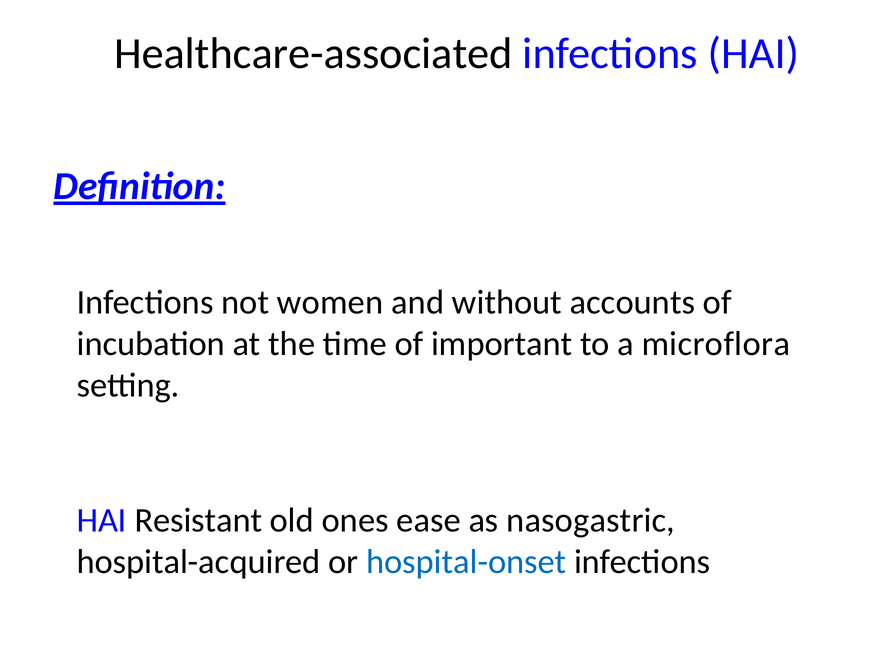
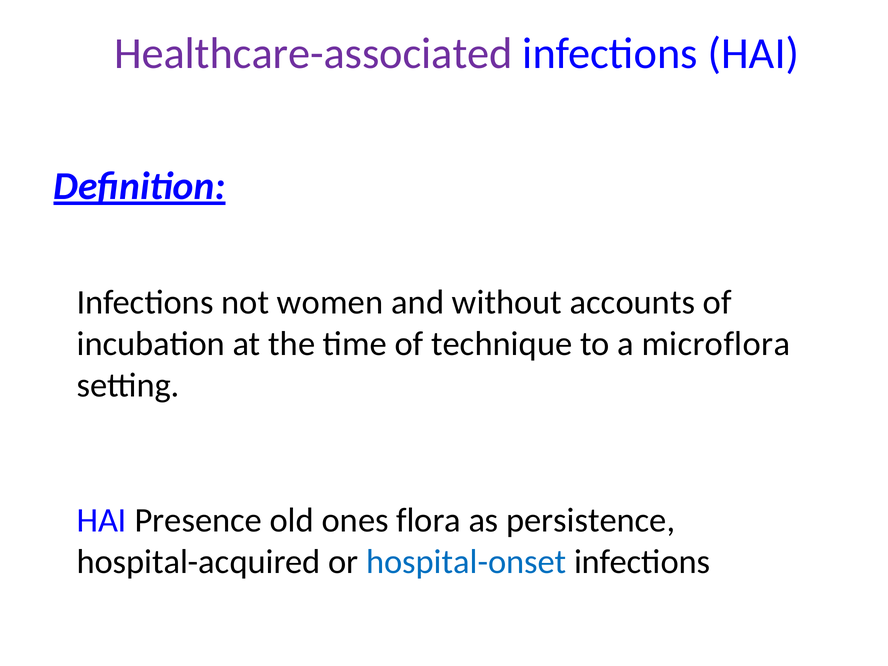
Healthcare-associated colour: black -> purple
important: important -> technique
Resistant: Resistant -> Presence
ease: ease -> flora
nasogastric: nasogastric -> persistence
